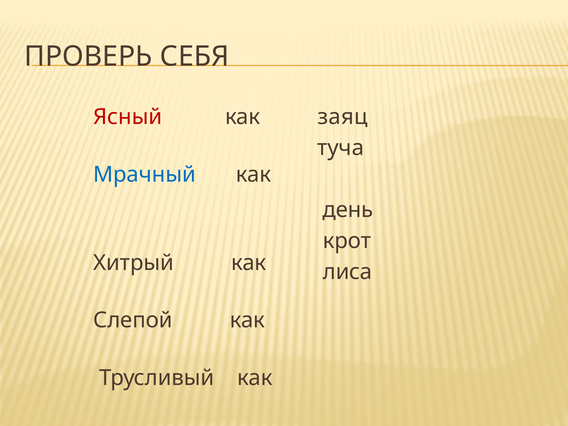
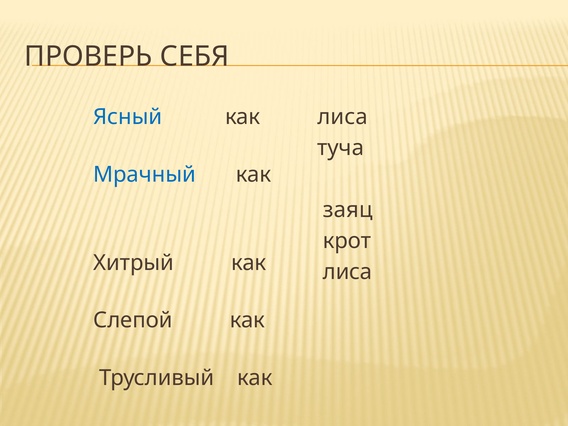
Ясный colour: red -> blue
заяц at (343, 117): заяц -> лиса
день: день -> заяц
